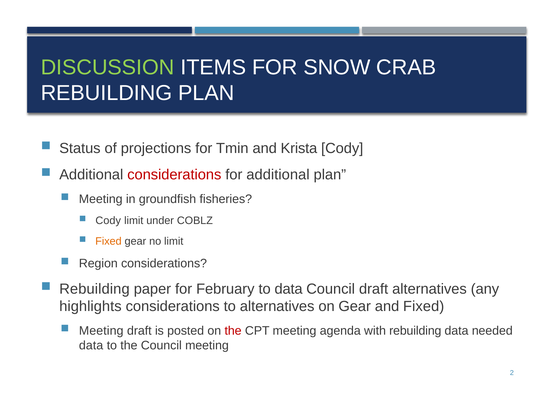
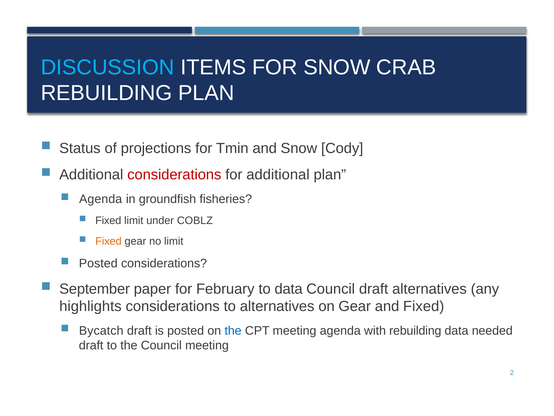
DISCUSSION colour: light green -> light blue
and Krista: Krista -> Snow
Meeting at (101, 199): Meeting -> Agenda
Cody at (108, 220): Cody -> Fixed
Region at (98, 263): Region -> Posted
Rebuilding at (94, 288): Rebuilding -> September
Meeting at (101, 330): Meeting -> Bycatch
the at (233, 330) colour: red -> blue
data at (91, 345): data -> draft
